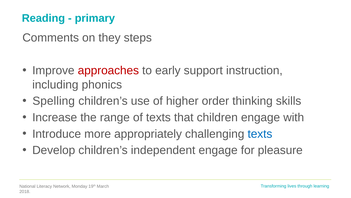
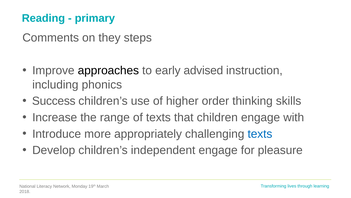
approaches colour: red -> black
support: support -> advised
Spelling: Spelling -> Success
